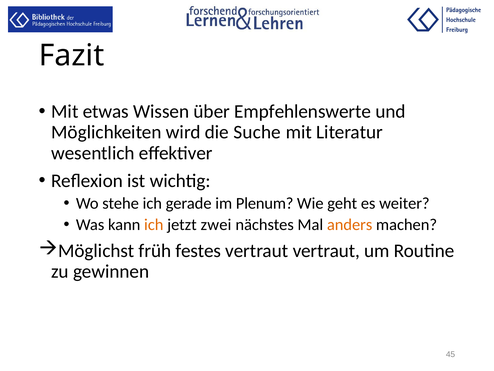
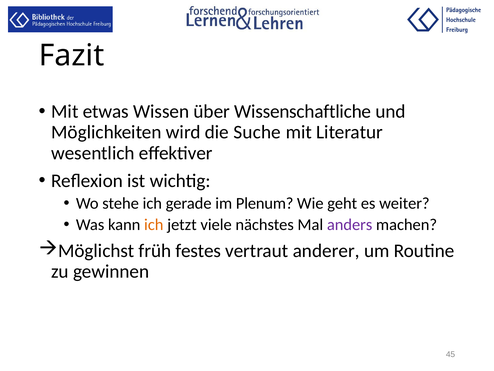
Empfehlenswerte: Empfehlenswerte -> Wissenschaftliche
zwei: zwei -> viele
anders colour: orange -> purple
vertraut vertraut: vertraut -> anderer
